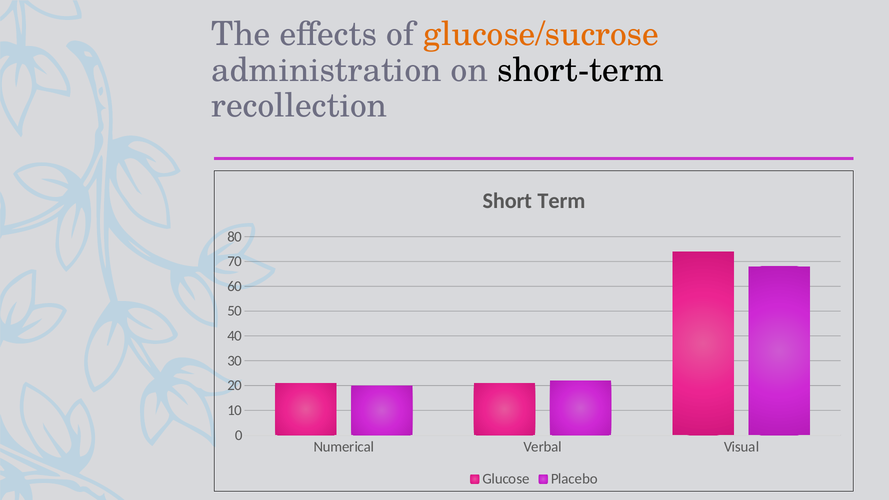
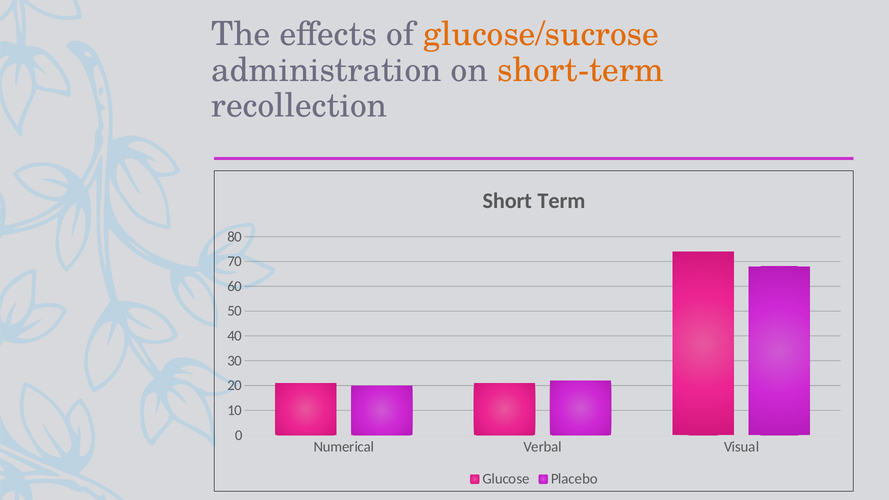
short-term colour: black -> orange
